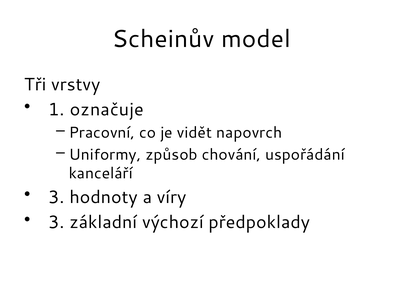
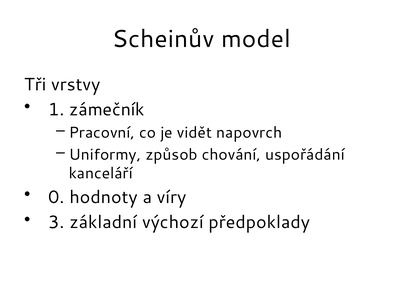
označuje: označuje -> zámečník
3 at (56, 197): 3 -> 0
